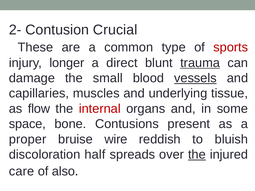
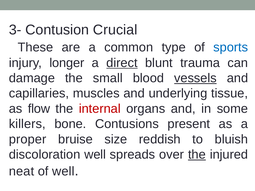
2-: 2- -> 3-
sports colour: red -> blue
direct underline: none -> present
trauma underline: present -> none
space: space -> killers
wire: wire -> size
discoloration half: half -> well
care: care -> neat
of also: also -> well
